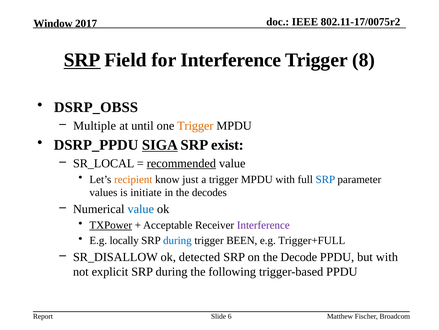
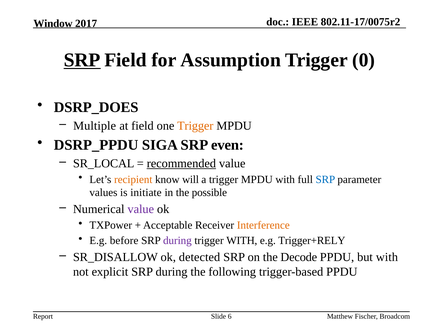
for Interference: Interference -> Assumption
8: 8 -> 0
DSRP_OBSS: DSRP_OBSS -> DSRP_DOES
at until: until -> field
SIGA underline: present -> none
exist: exist -> even
just: just -> will
decodes: decodes -> possible
value at (141, 209) colour: blue -> purple
TXPower underline: present -> none
Interference at (263, 225) colour: purple -> orange
locally: locally -> before
during at (177, 240) colour: blue -> purple
trigger BEEN: BEEN -> WITH
Trigger+FULL: Trigger+FULL -> Trigger+RELY
